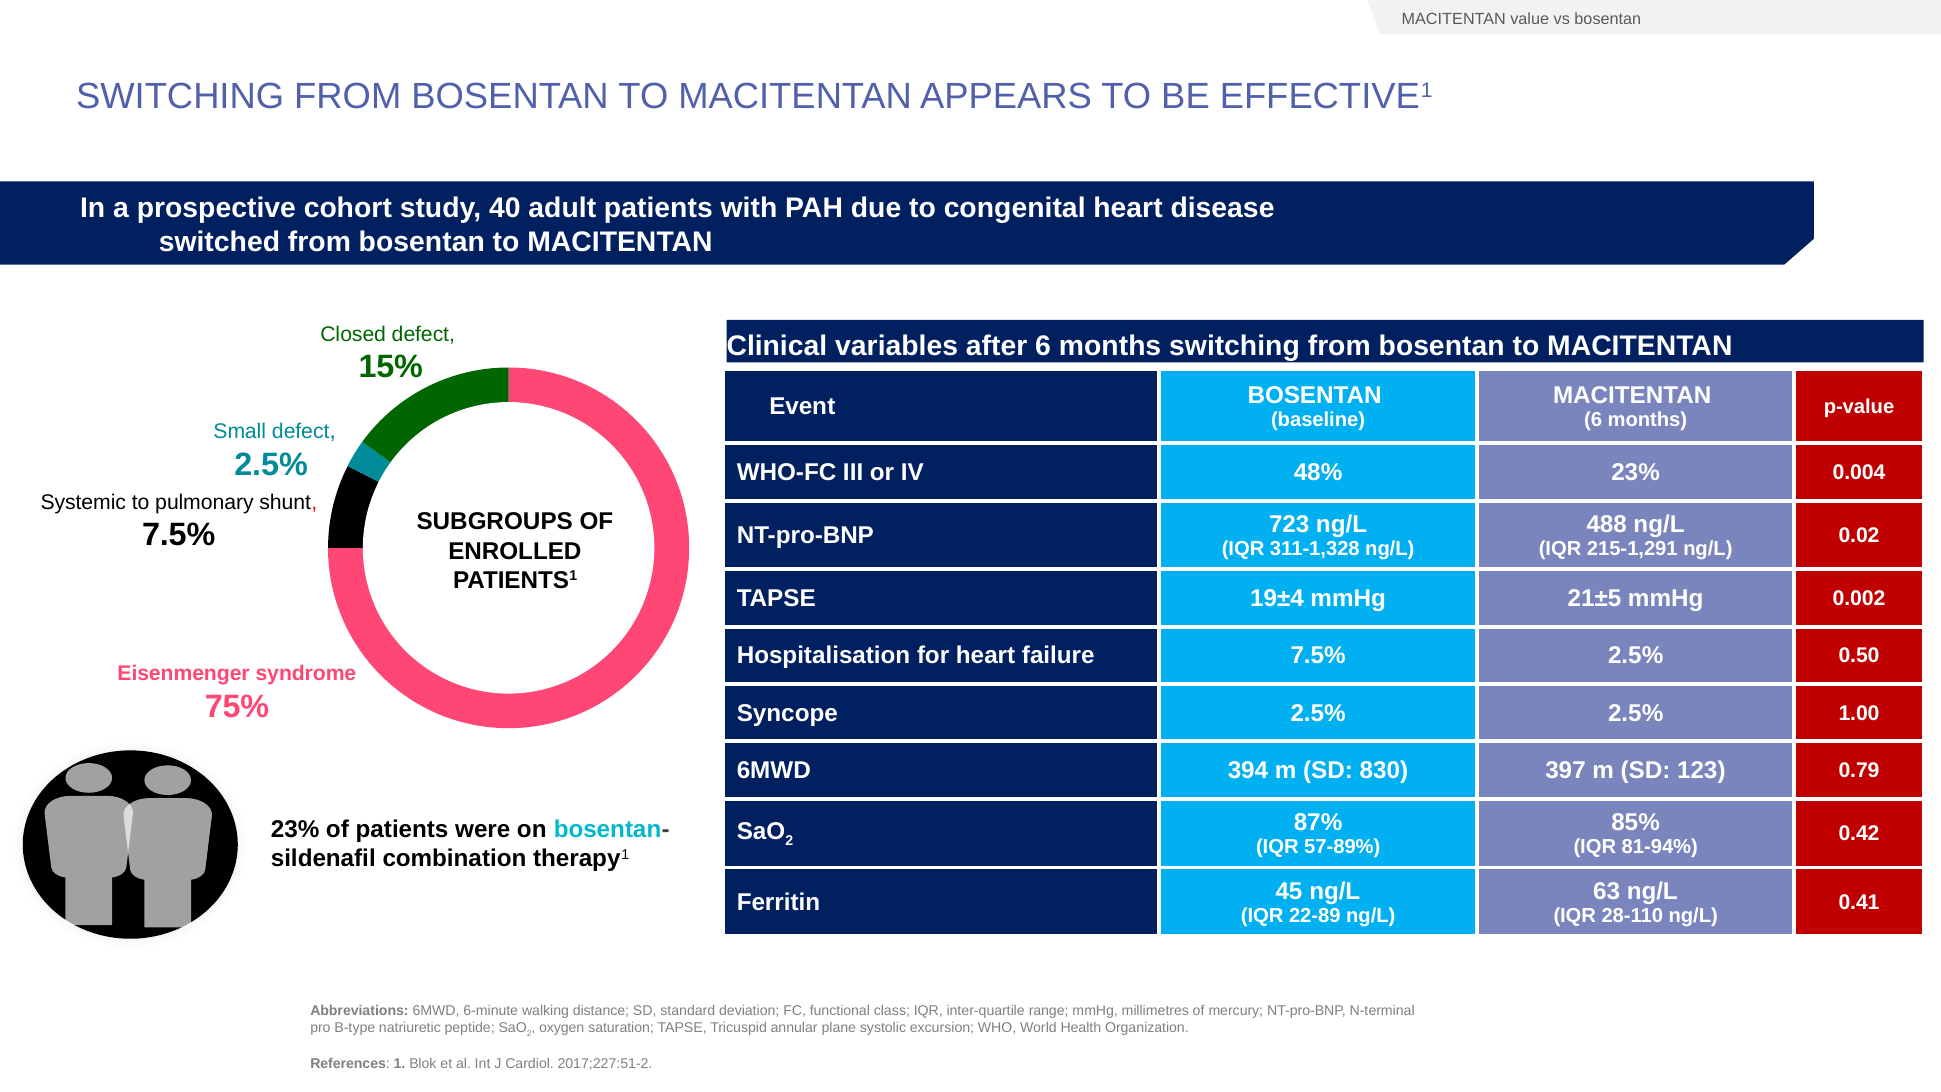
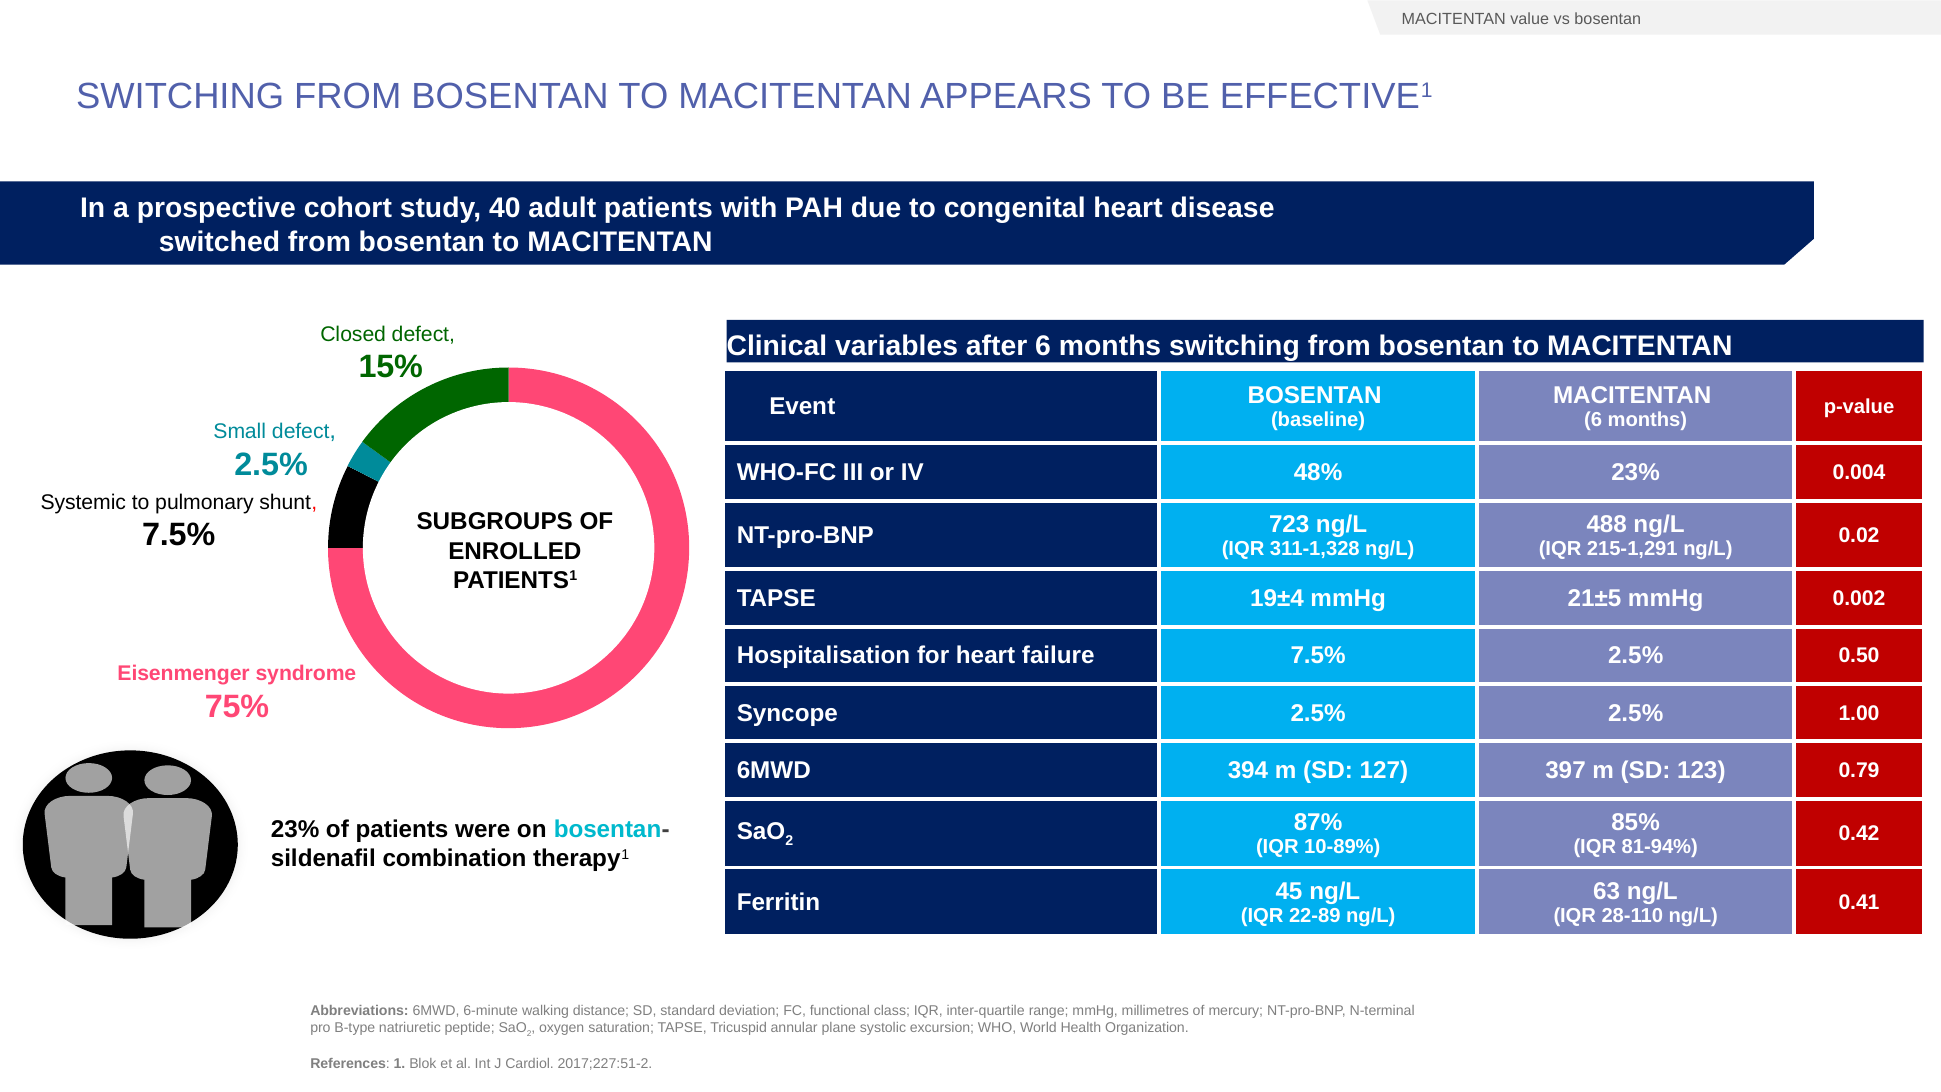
830: 830 -> 127
57-89%: 57-89% -> 10-89%
